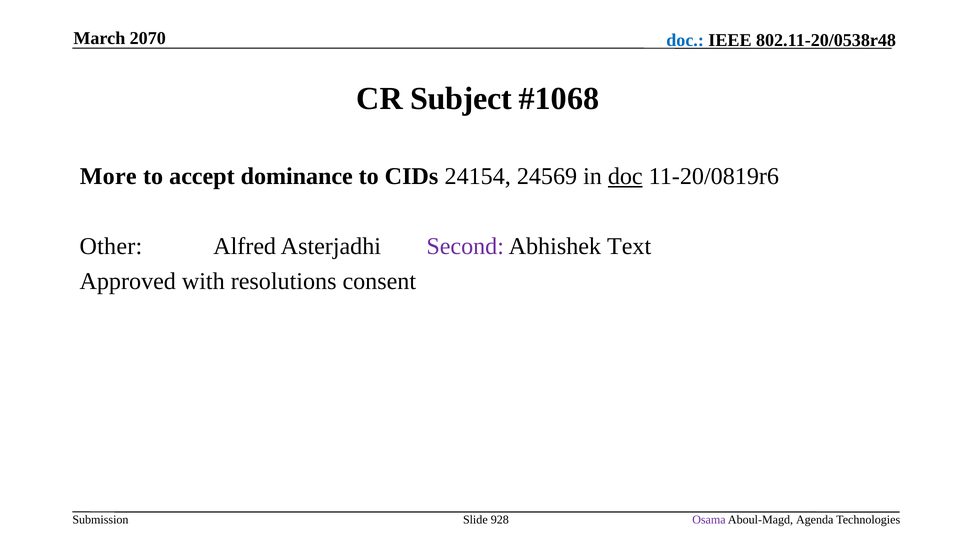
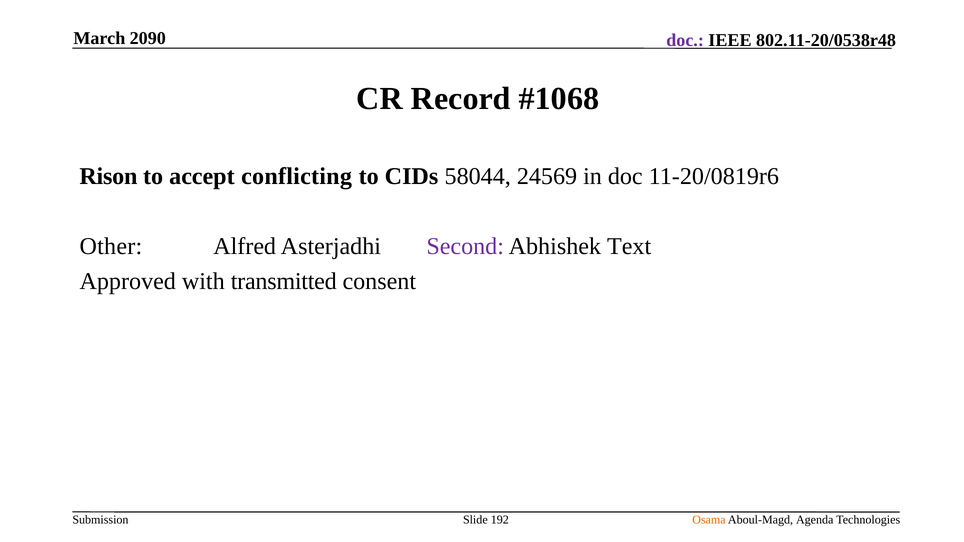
2070: 2070 -> 2090
doc at (685, 40) colour: blue -> purple
Subject: Subject -> Record
More: More -> Rison
dominance: dominance -> conflicting
24154: 24154 -> 58044
doc at (625, 176) underline: present -> none
resolutions: resolutions -> transmitted
928: 928 -> 192
Osama colour: purple -> orange
